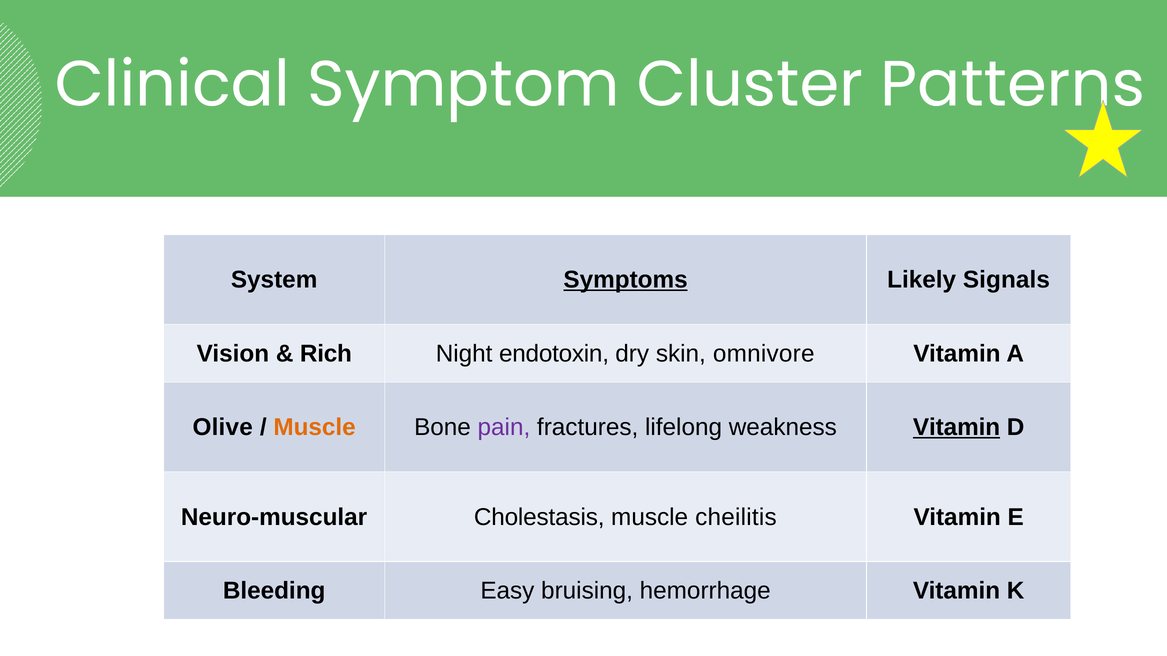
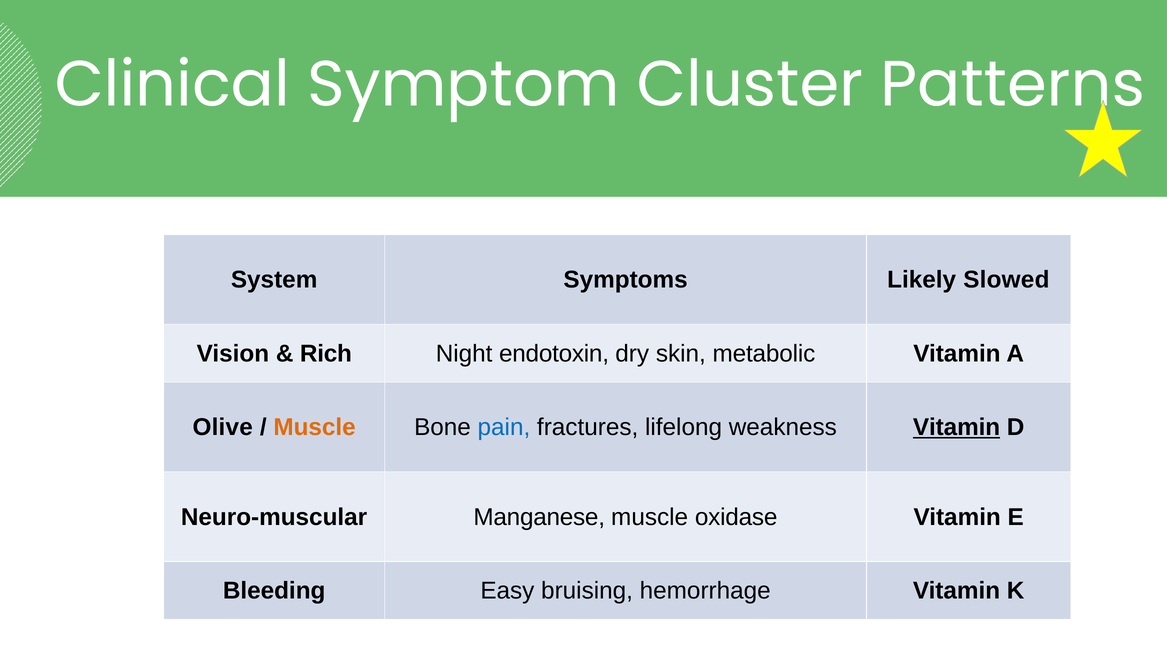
Symptoms underline: present -> none
Signals: Signals -> Slowed
omnivore: omnivore -> metabolic
pain colour: purple -> blue
Cholestasis: Cholestasis -> Manganese
cheilitis: cheilitis -> oxidase
